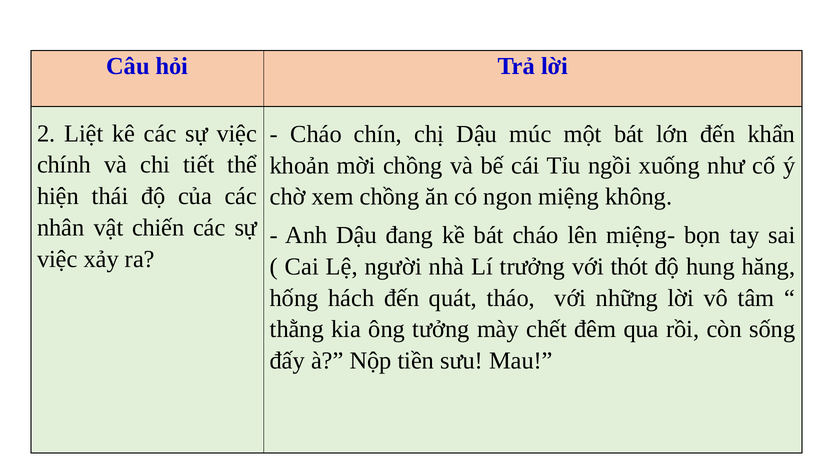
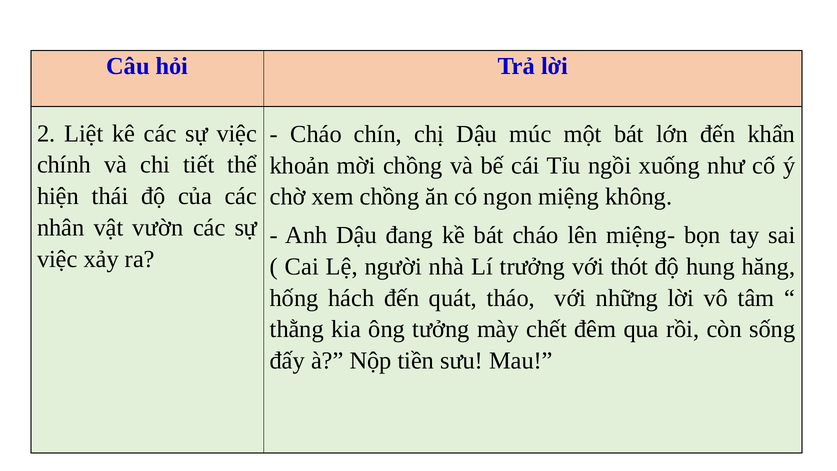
chiến: chiến -> vườn
